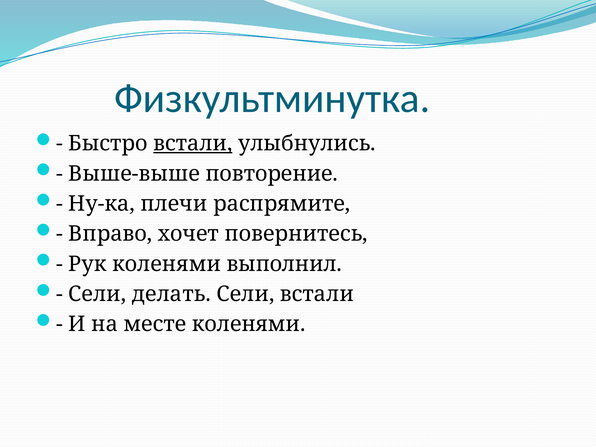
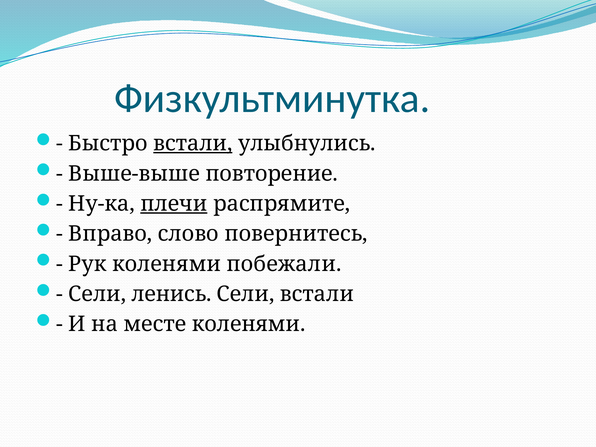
плечи underline: none -> present
хочет: хочет -> слово
выполнил: выполнил -> побежали
делать: делать -> ленись
